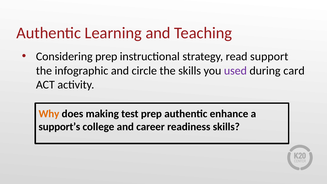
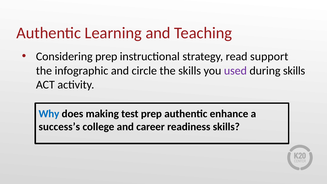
during card: card -> skills
Why colour: orange -> blue
support’s: support’s -> success’s
